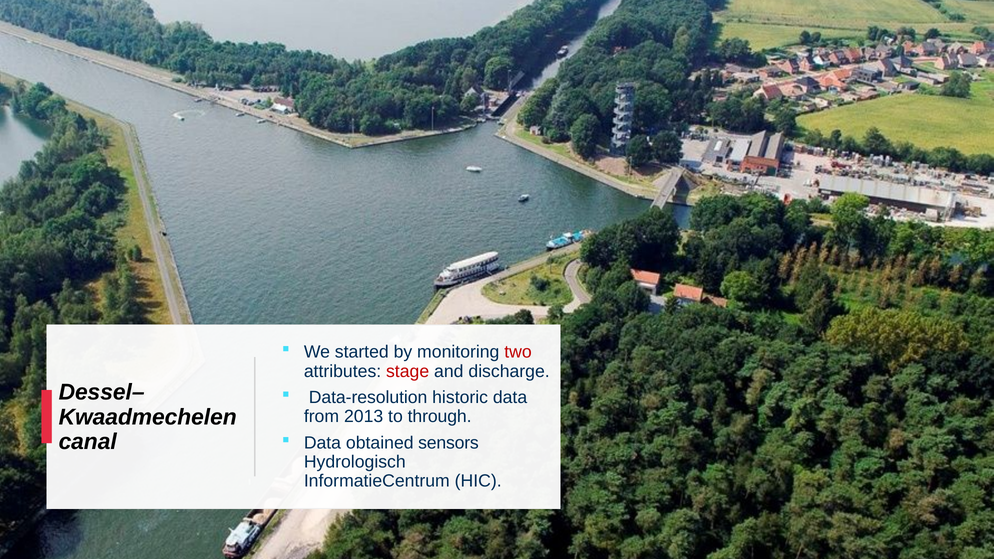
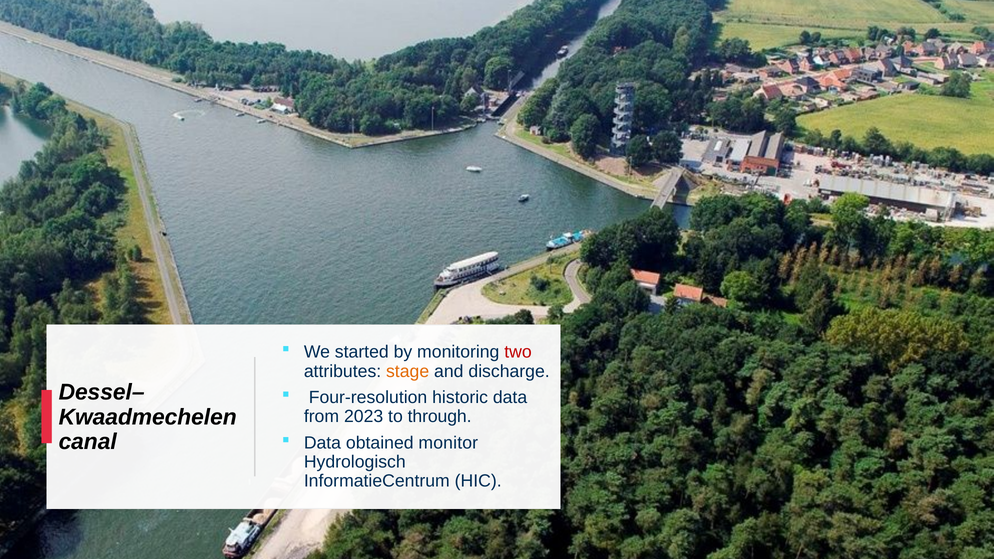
stage colour: red -> orange
Data-resolution: Data-resolution -> Four-resolution
2013: 2013 -> 2023
sensors: sensors -> monitor
